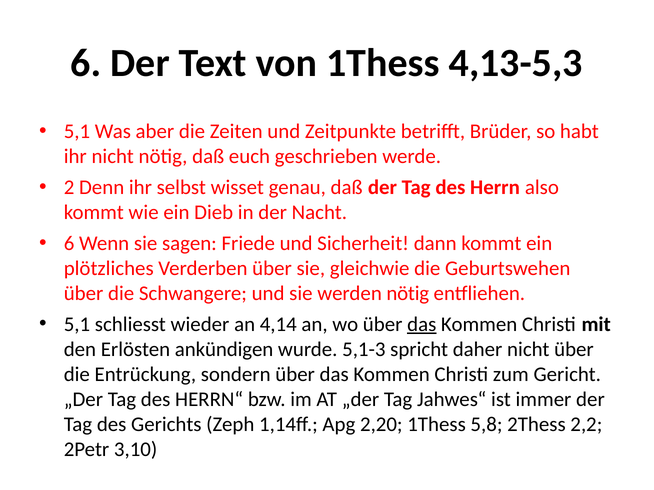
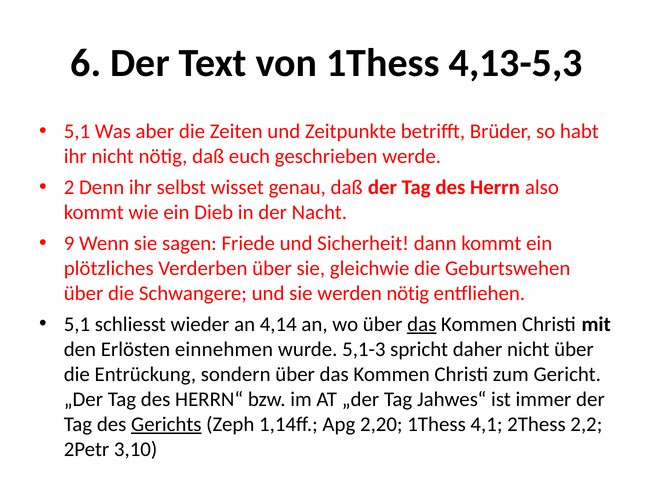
6 at (69, 244): 6 -> 9
ankündigen: ankündigen -> einnehmen
Gerichts underline: none -> present
5,8: 5,8 -> 4,1
